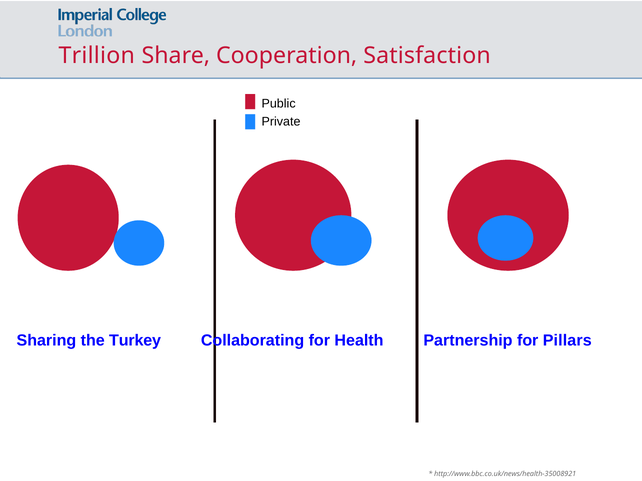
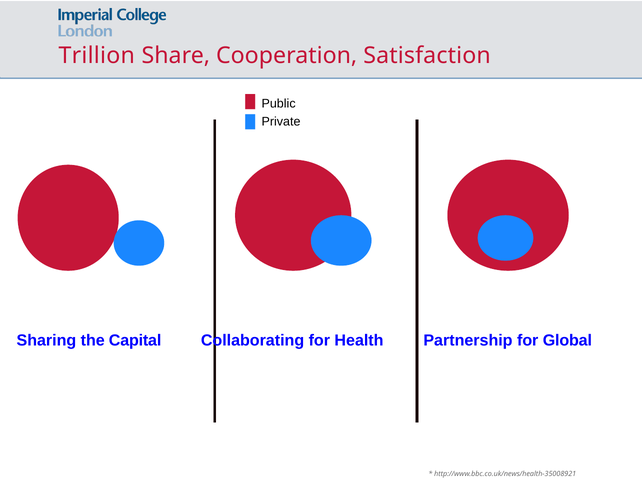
Turkey: Turkey -> Capital
Pillars: Pillars -> Global
